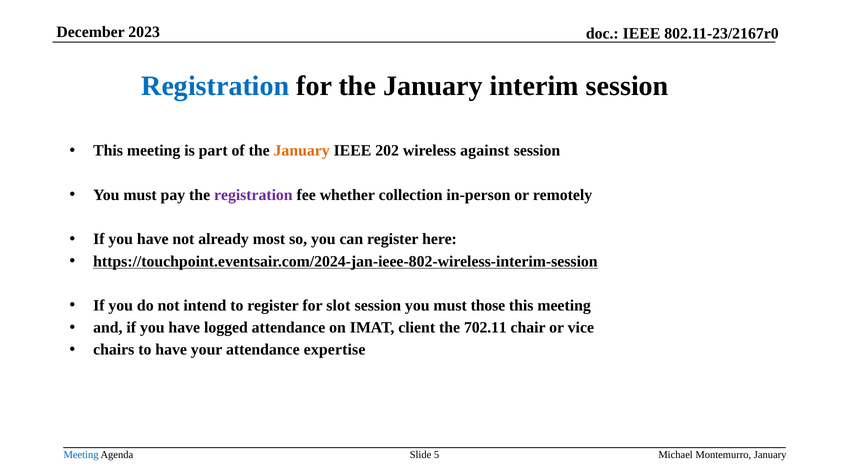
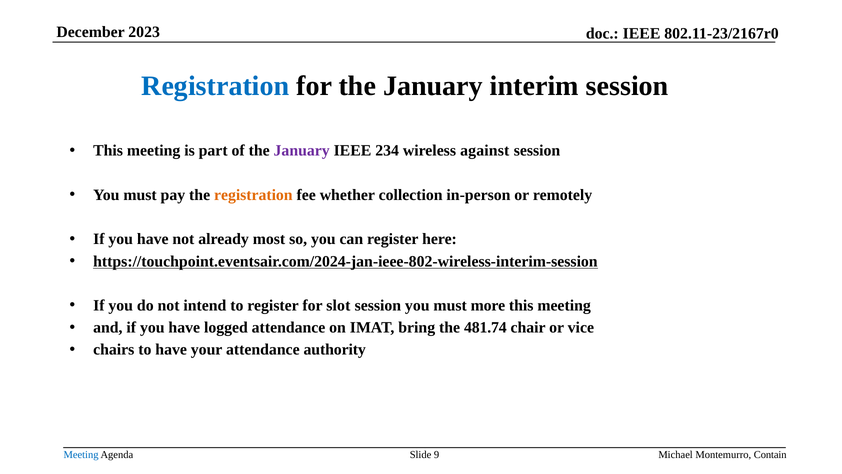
January at (302, 151) colour: orange -> purple
202: 202 -> 234
registration at (253, 195) colour: purple -> orange
those: those -> more
client: client -> bring
702.11: 702.11 -> 481.74
expertise: expertise -> authority
5: 5 -> 9
Montemurro January: January -> Contain
